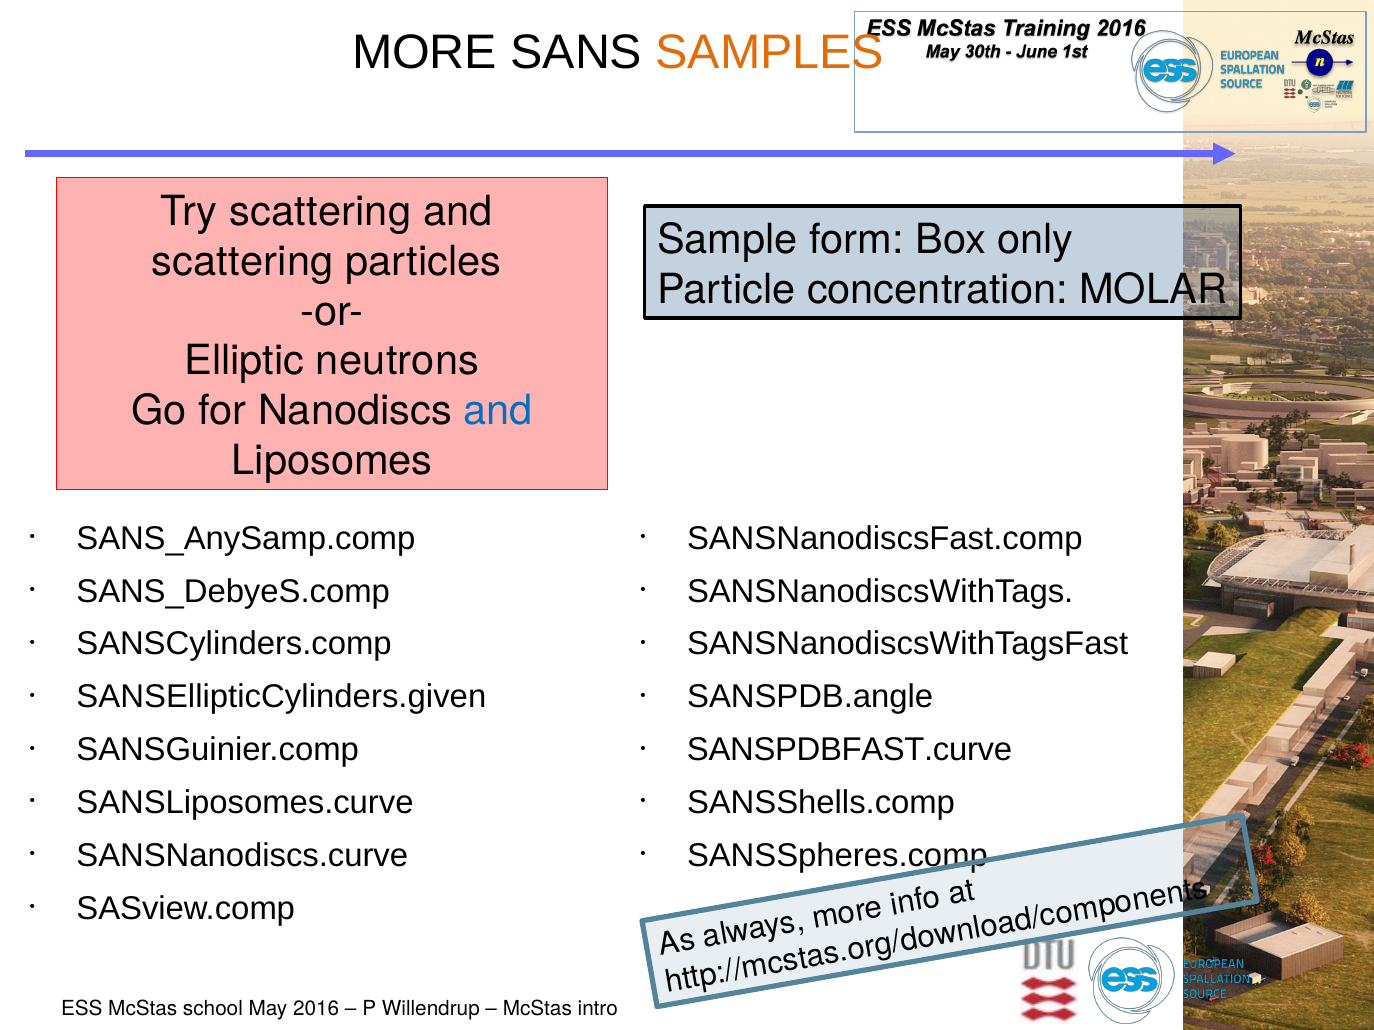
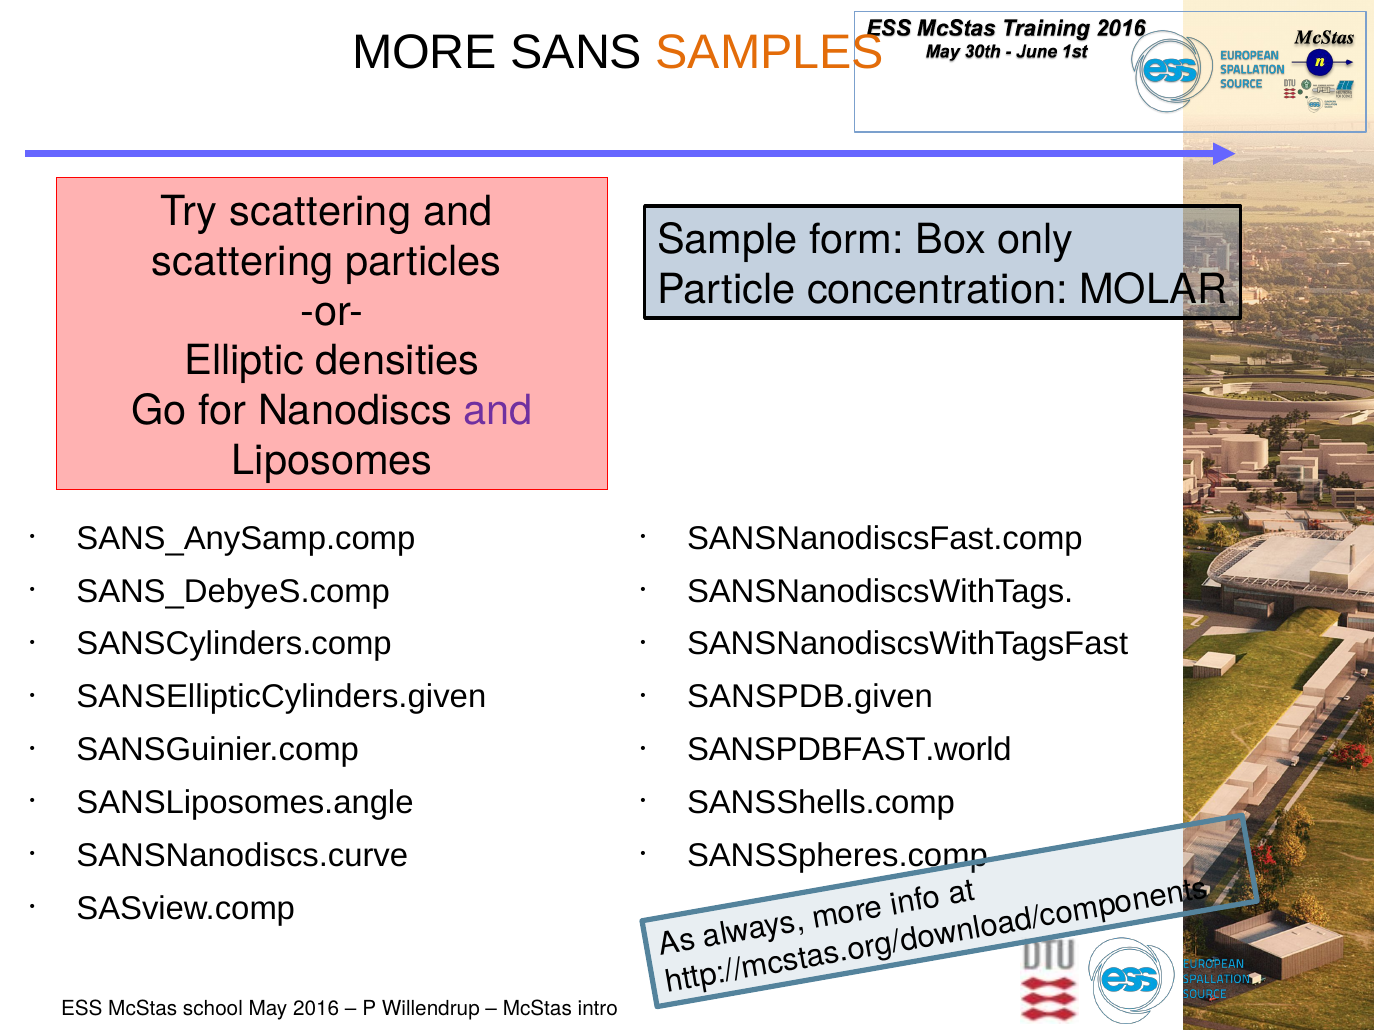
neutrons: neutrons -> densities
and at (498, 411) colour: blue -> purple
SANSPDB.angle: SANSPDB.angle -> SANSPDB.given
SANSPDBFAST.curve: SANSPDBFAST.curve -> SANSPDBFAST.world
SANSLiposomes.curve: SANSLiposomes.curve -> SANSLiposomes.angle
